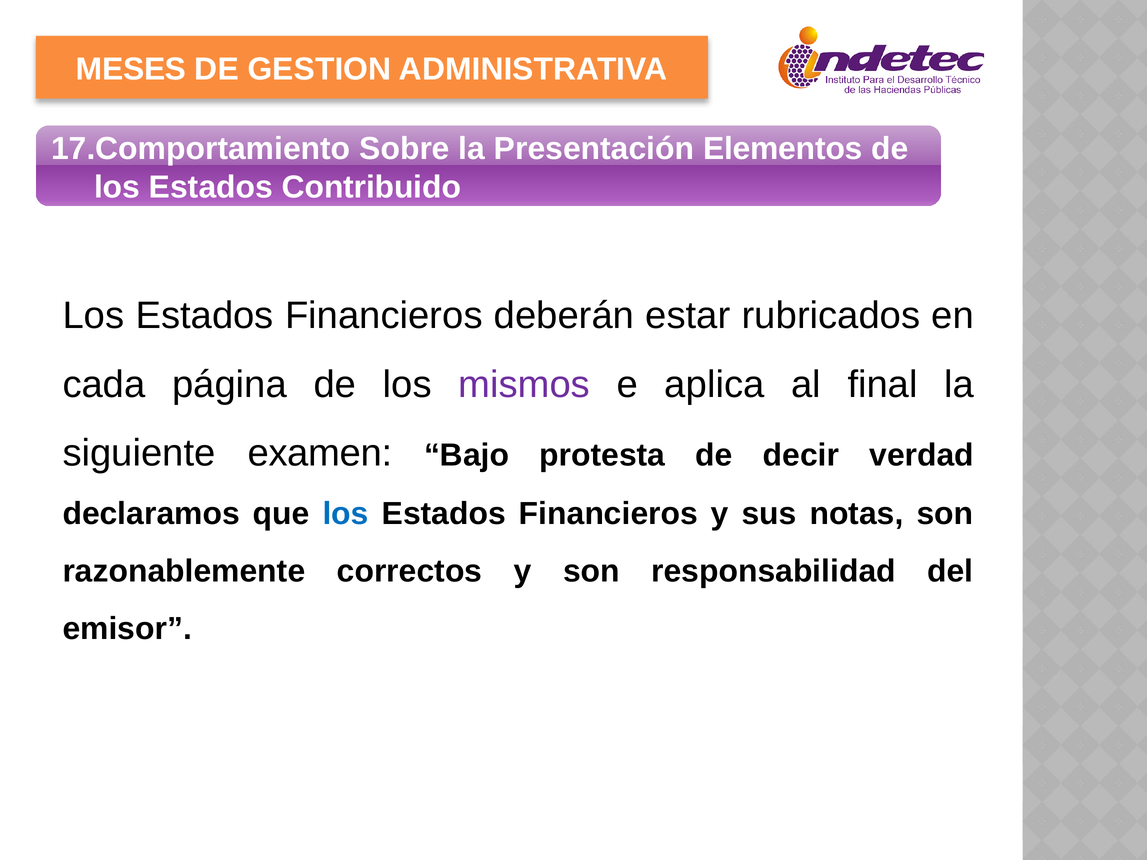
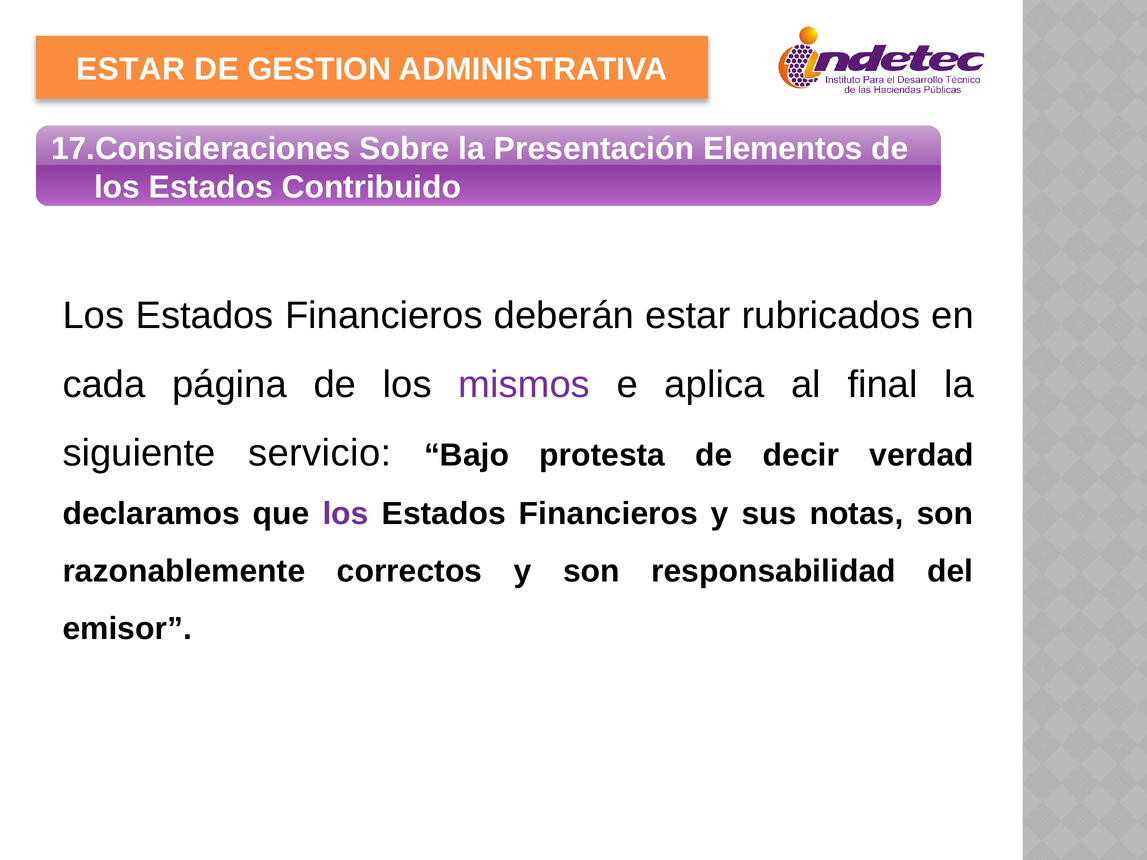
MESES at (131, 69): MESES -> ESTAR
17.Comportamiento: 17.Comportamiento -> 17.Consideraciones
examen: examen -> servicio
los at (346, 514) colour: blue -> purple
